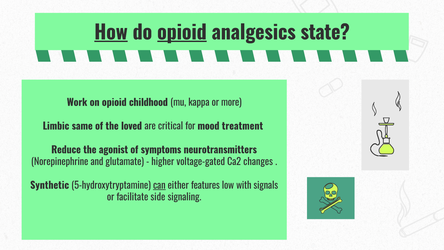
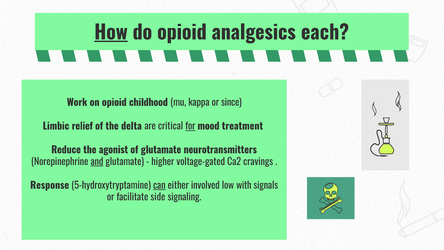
opioid at (182, 33) underline: present -> none
state: state -> each
more: more -> since
same: same -> relief
loved: loved -> delta
for underline: none -> present
of symptoms: symptoms -> glutamate
and underline: none -> present
changes: changes -> cravings
Synthetic: Synthetic -> Response
features: features -> involved
